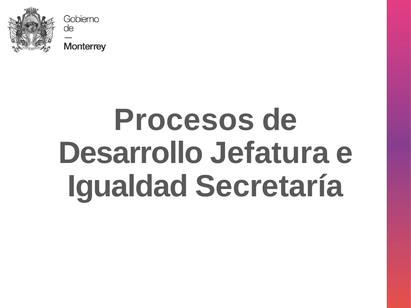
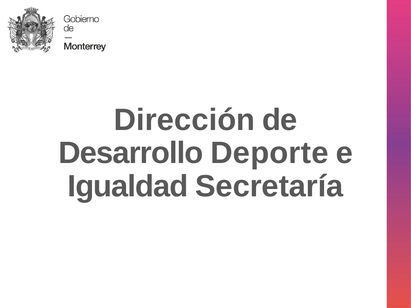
Procesos: Procesos -> Dirección
Jefatura: Jefatura -> Deporte
